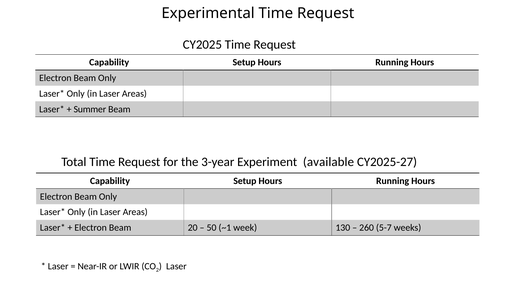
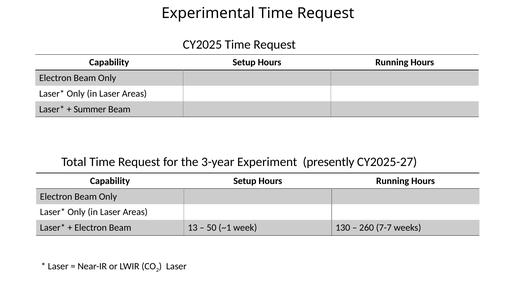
available: available -> presently
20: 20 -> 13
5-7: 5-7 -> 7-7
